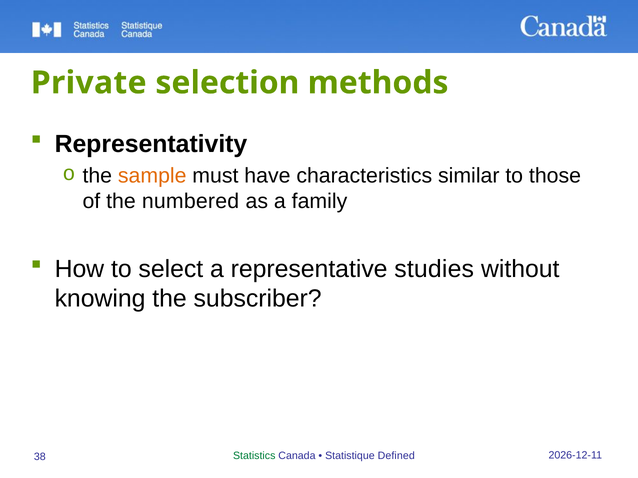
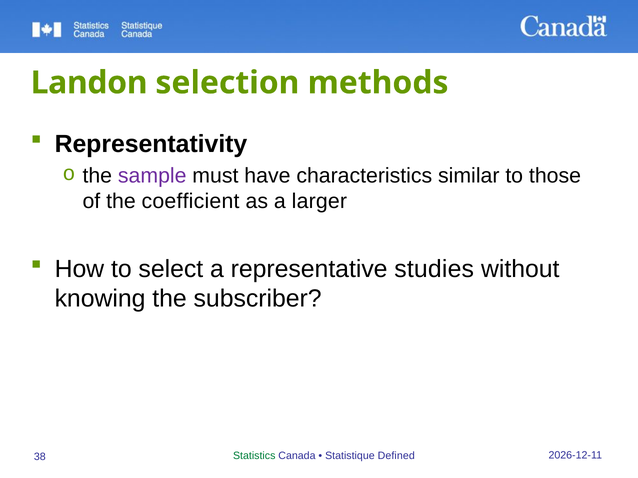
Private: Private -> Landon
sample colour: orange -> purple
numbered: numbered -> coefficient
family: family -> larger
